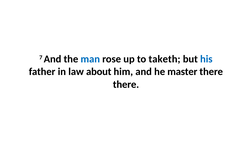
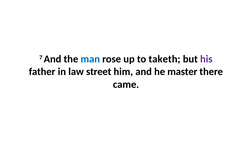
his colour: blue -> purple
about: about -> street
there at (126, 84): there -> came
